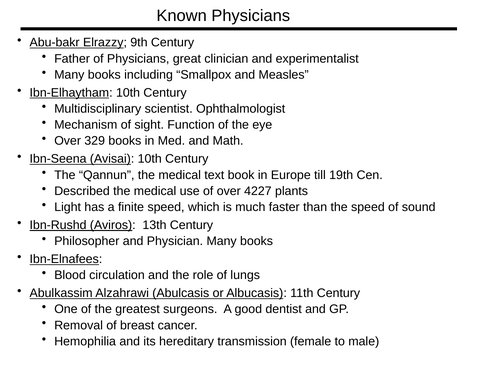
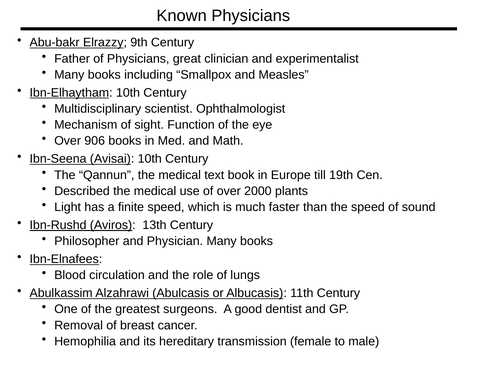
329: 329 -> 906
4227: 4227 -> 2000
